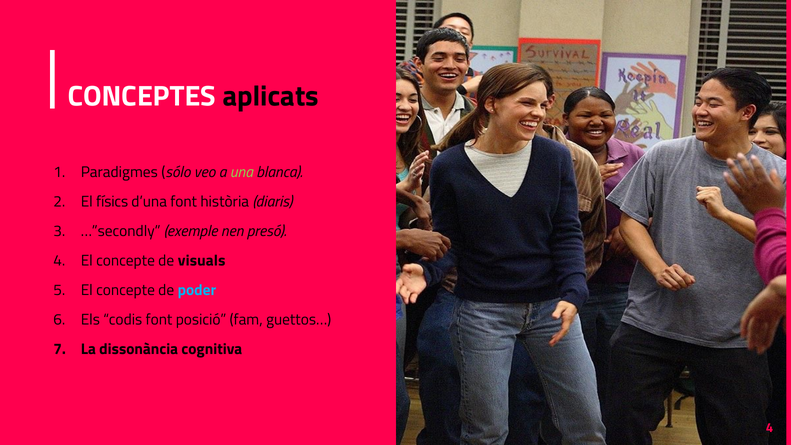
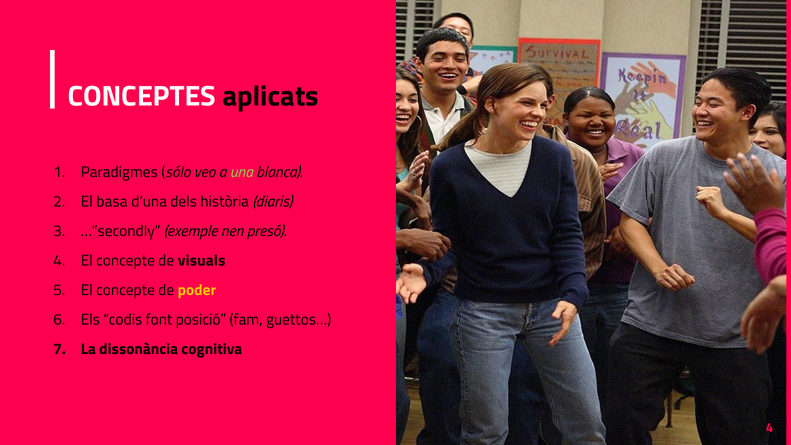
físics: físics -> basa
d’una font: font -> dels
poder colour: light blue -> yellow
